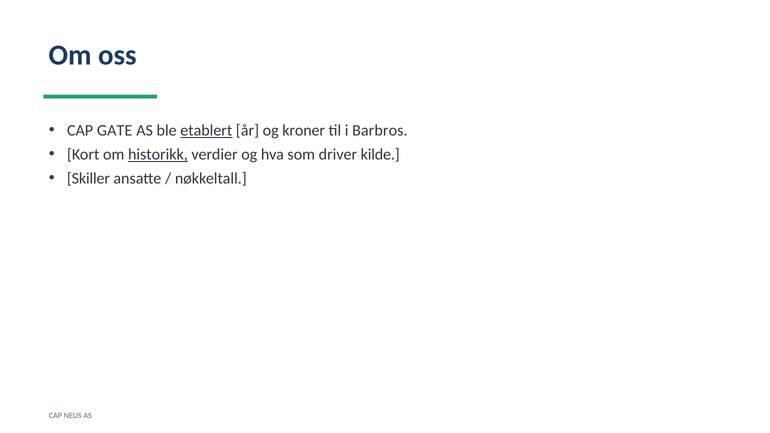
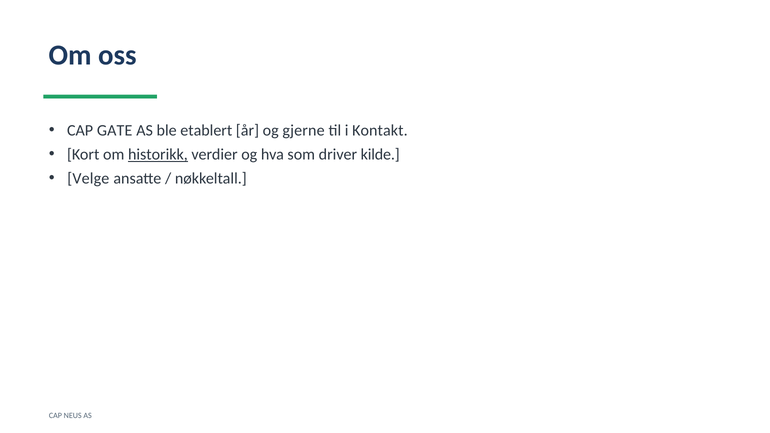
etablert underline: present -> none
kroner: kroner -> gjerne
Barbros: Barbros -> Kontakt
Skiller: Skiller -> Velge
